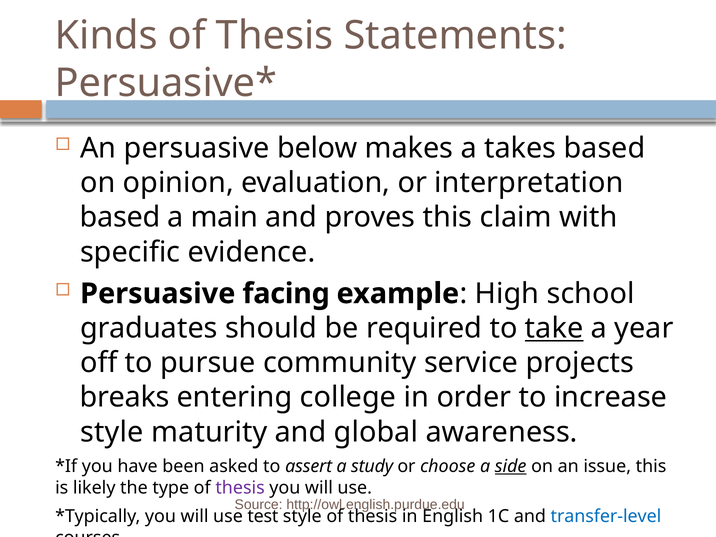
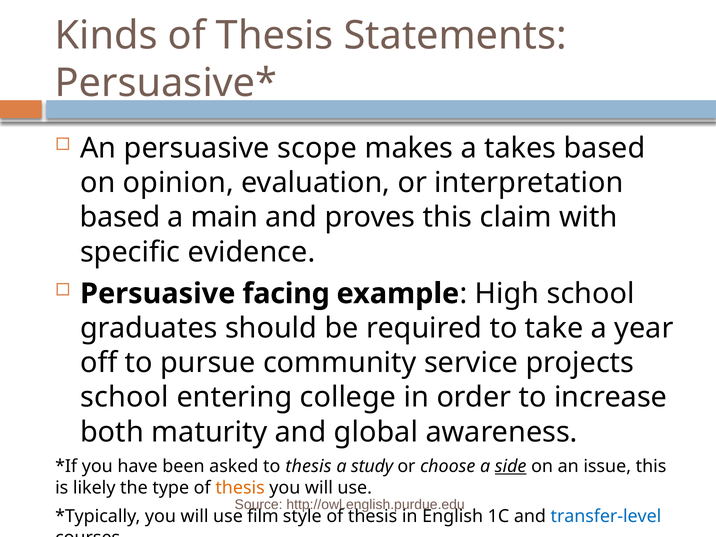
below: below -> scope
take underline: present -> none
breaks at (125, 397): breaks -> school
style at (112, 432): style -> both
to assert: assert -> thesis
thesis at (240, 488) colour: purple -> orange
test: test -> film
